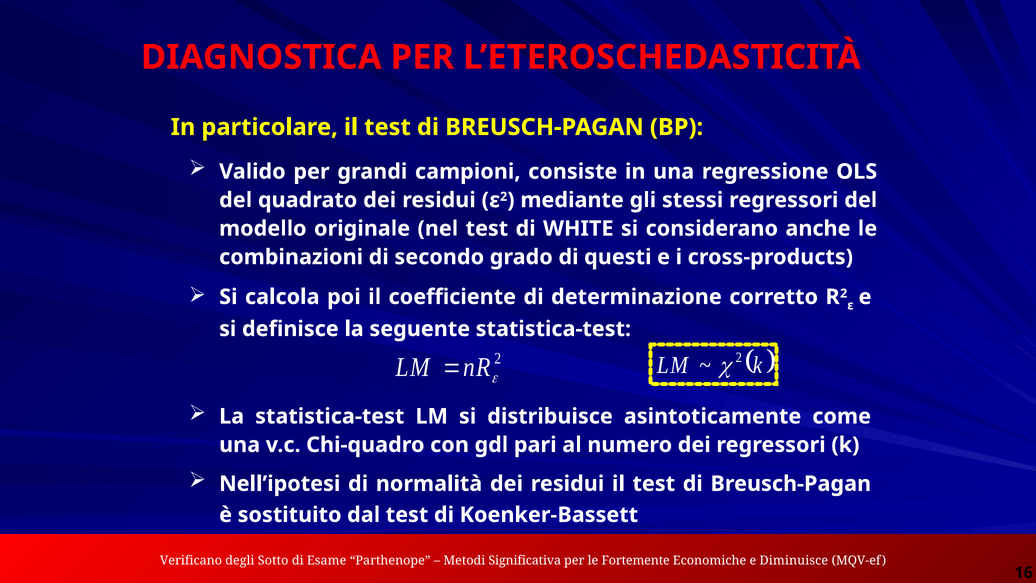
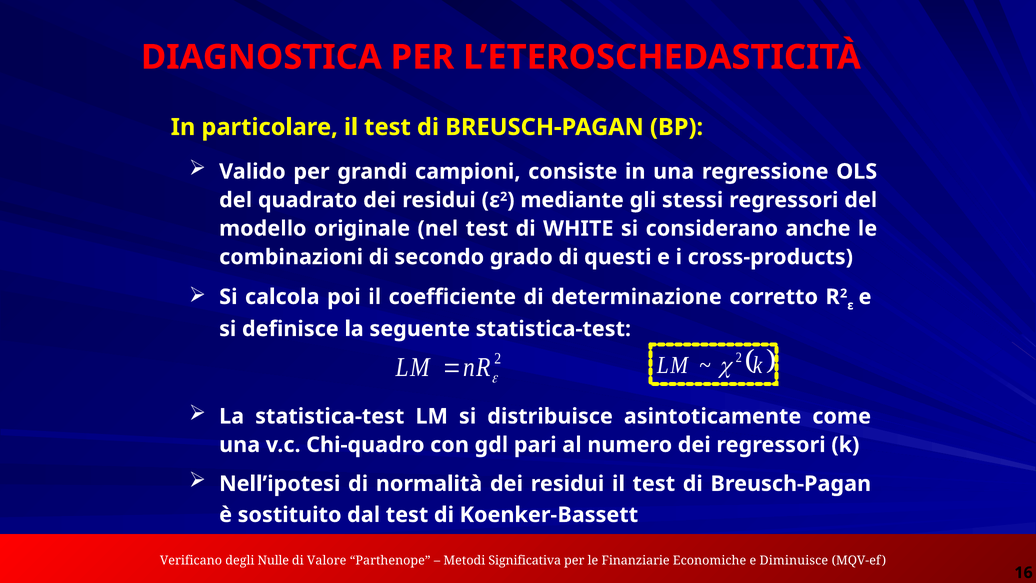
Sotto: Sotto -> Nulle
Esame: Esame -> Valore
Fortemente: Fortemente -> Finanziarie
